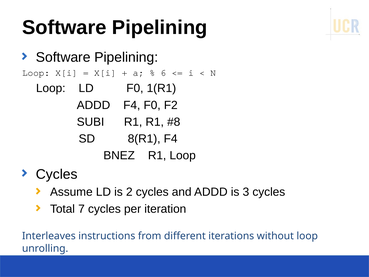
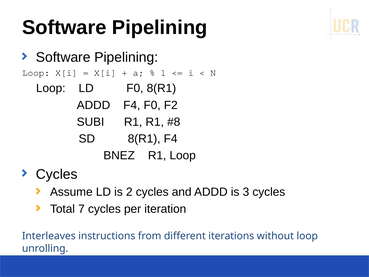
6: 6 -> 1
F0 1(R1: 1(R1 -> 8(R1
